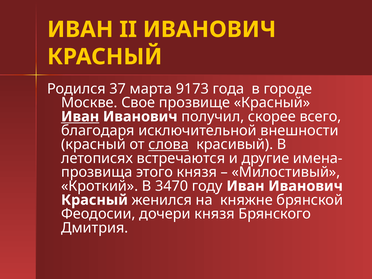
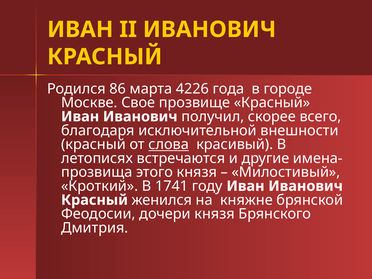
37: 37 -> 86
9173: 9173 -> 4226
Иван at (80, 117) underline: present -> none
3470: 3470 -> 1741
